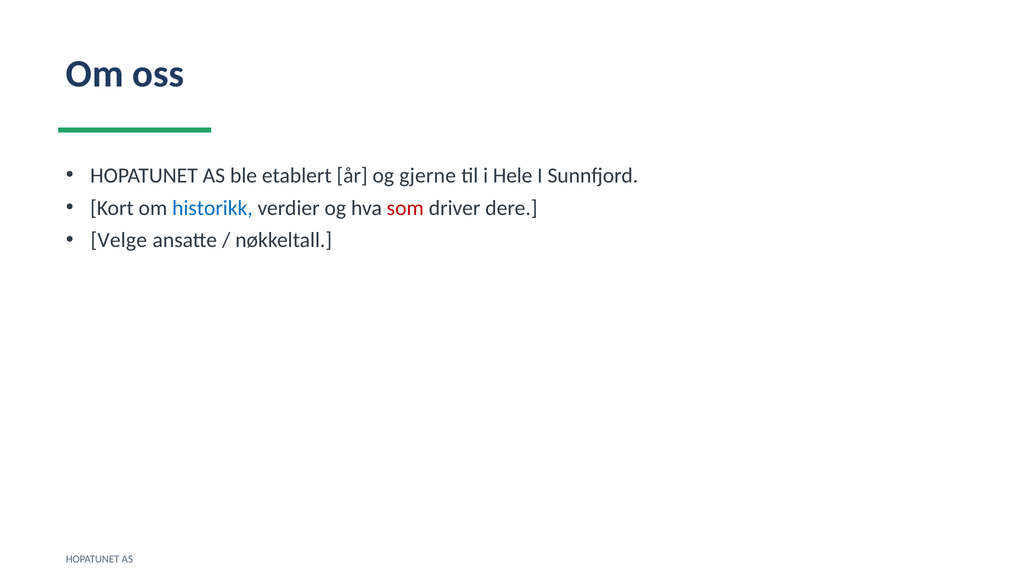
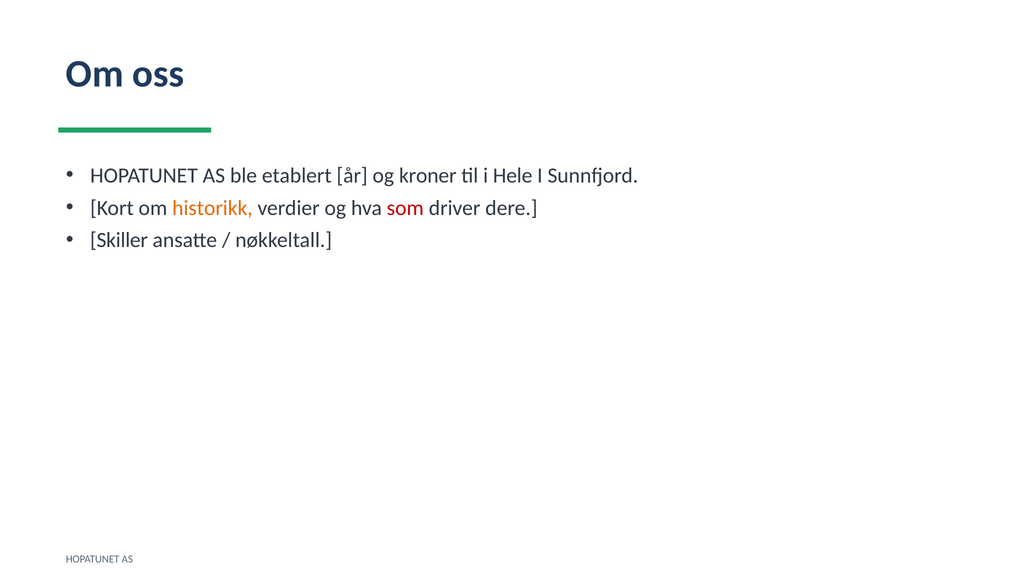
gjerne: gjerne -> kroner
historikk colour: blue -> orange
Velge: Velge -> Skiller
